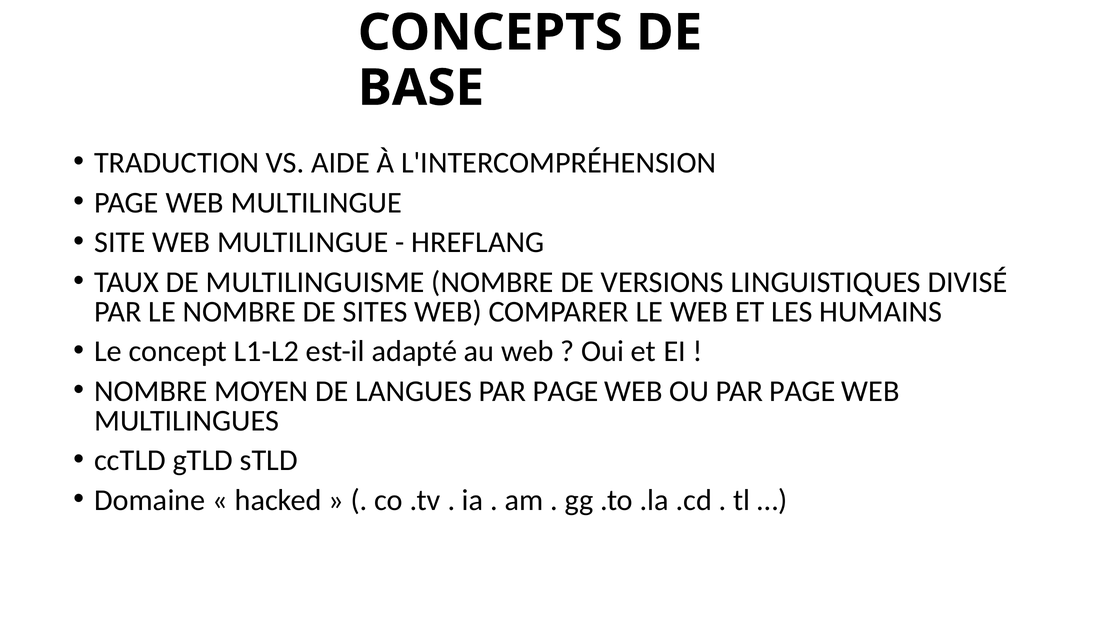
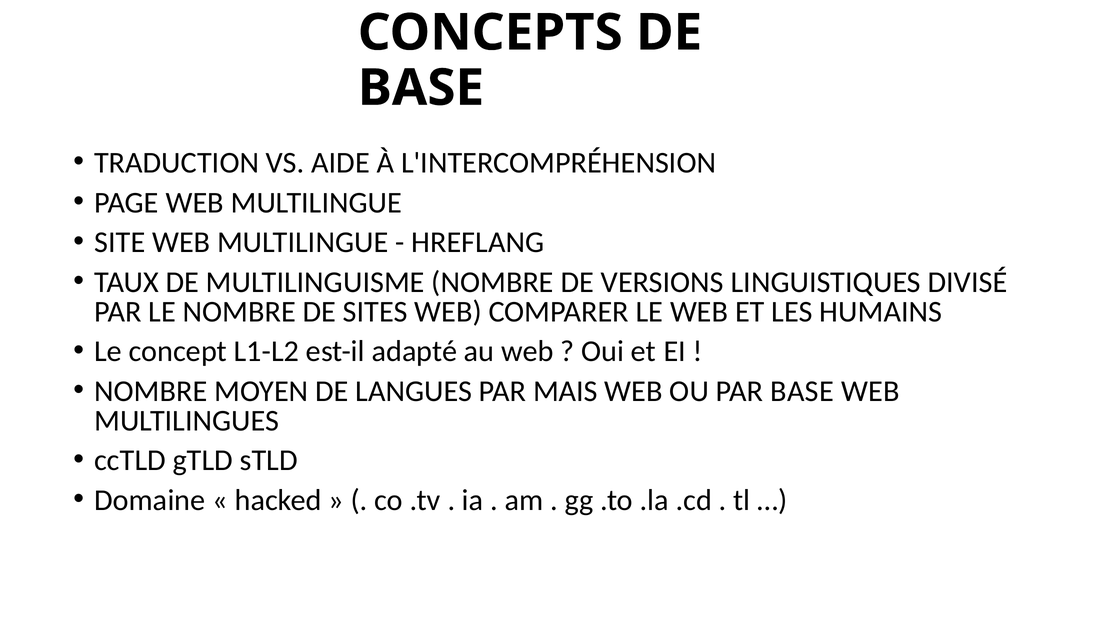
LANGUES PAR PAGE: PAGE -> MAIS
OU PAR PAGE: PAGE -> BASE
